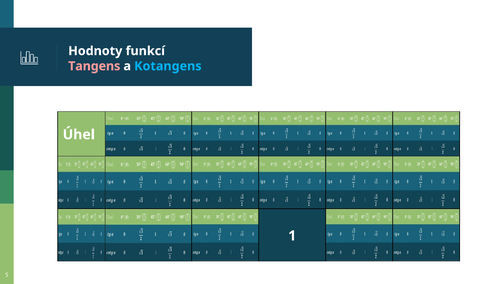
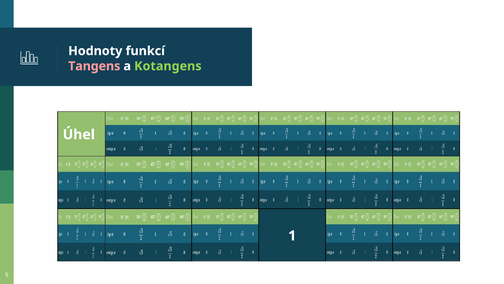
Kotangens colour: light blue -> light green
